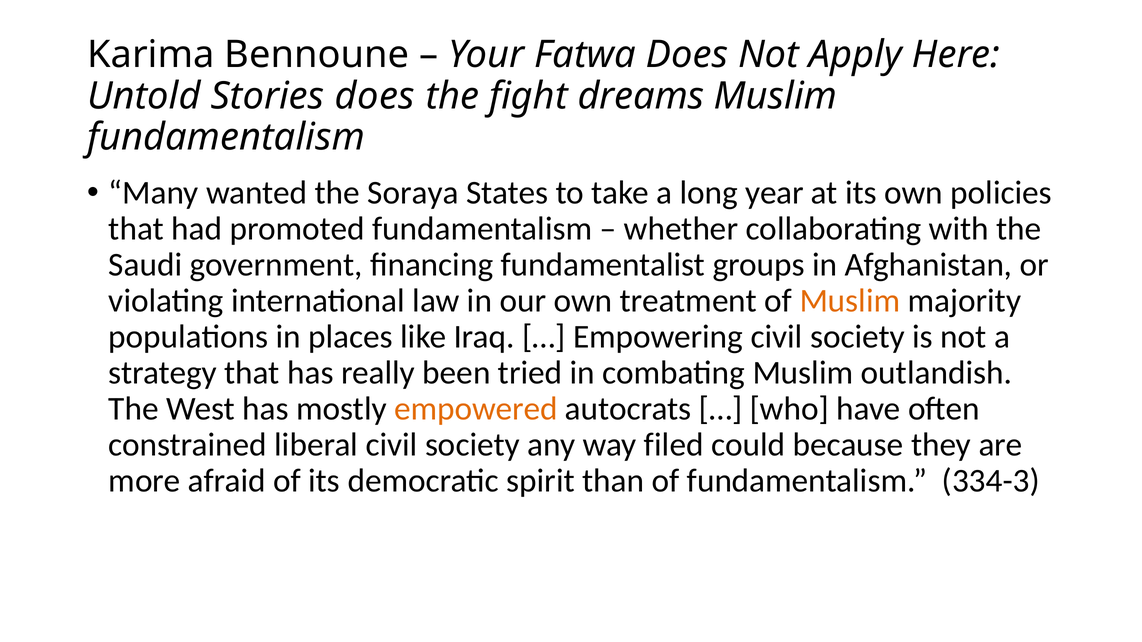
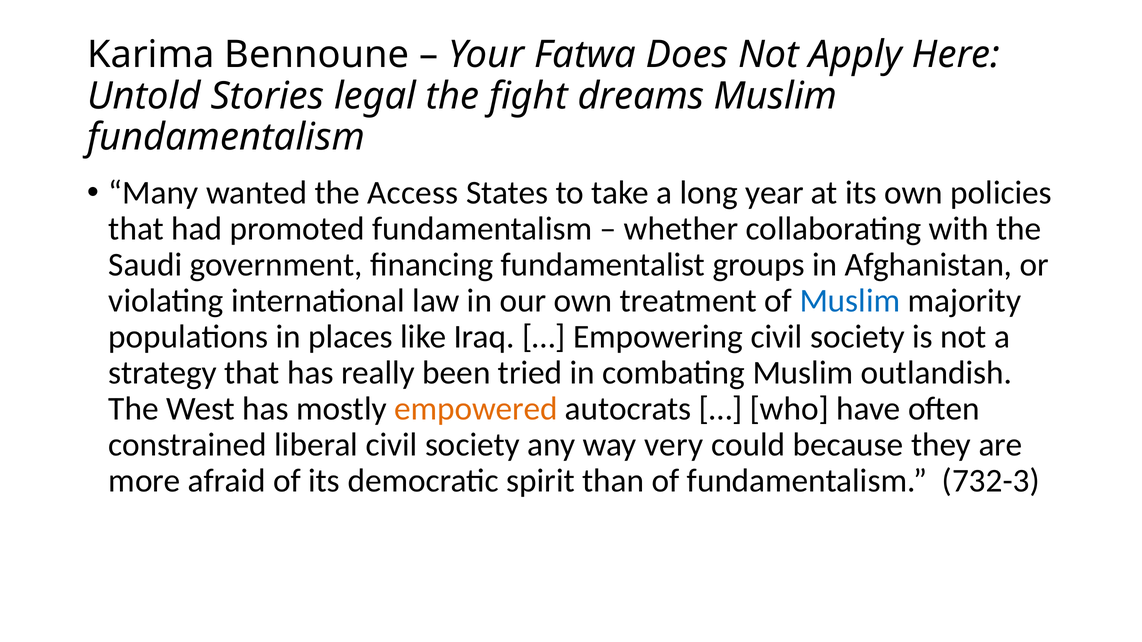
Stories does: does -> legal
Soraya: Soraya -> Access
Muslim at (850, 301) colour: orange -> blue
filed: filed -> very
334-3: 334-3 -> 732-3
